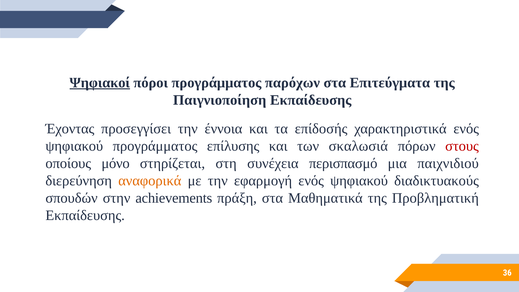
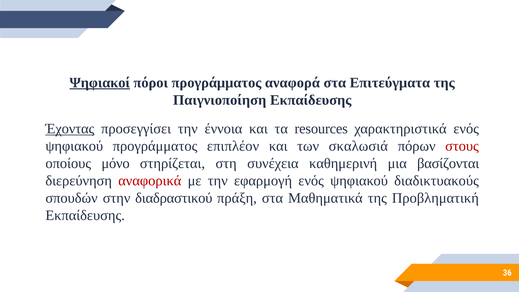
παρόχων: παρόχων -> αναφορά
Έχοντας underline: none -> present
επίδοσής: επίδοσής -> resources
επίλυσης: επίλυσης -> επιπλέον
περισπασμό: περισπασμό -> καθημερινή
παιχνιδιού: παιχνιδιού -> βασίζονται
αναφορικά colour: orange -> red
achievements: achievements -> διαδραστικού
